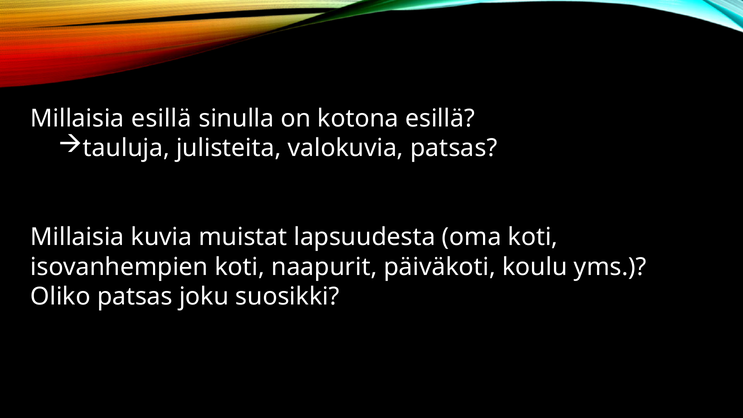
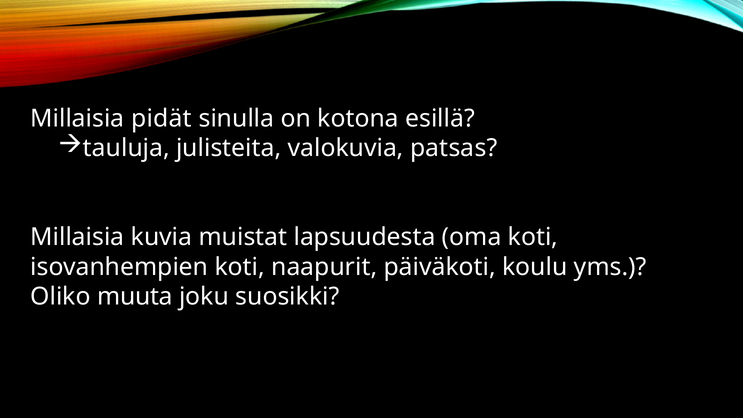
Millaisia esillä: esillä -> pidät
Oliko patsas: patsas -> muuta
